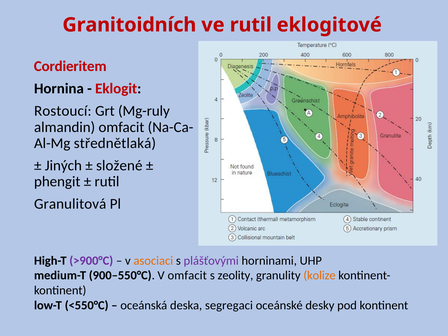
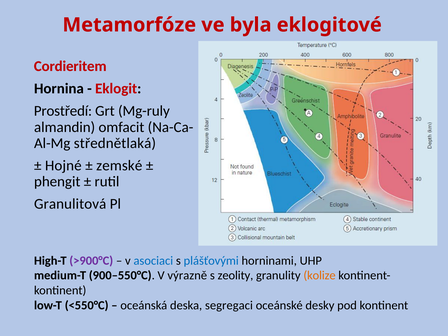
Granitoidních: Granitoidních -> Metamorfóze
ve rutil: rutil -> byla
Rostoucí: Rostoucí -> Prostředí
Jiných: Jiných -> Hojné
složené: složené -> zemské
asociaci colour: orange -> blue
plášťovými colour: purple -> blue
V omfacit: omfacit -> výrazně
